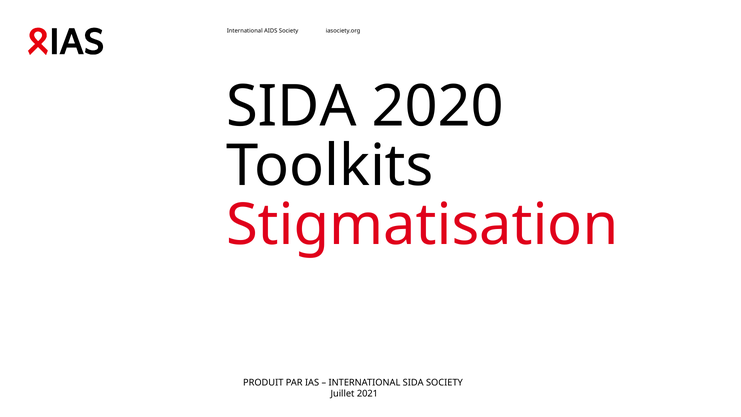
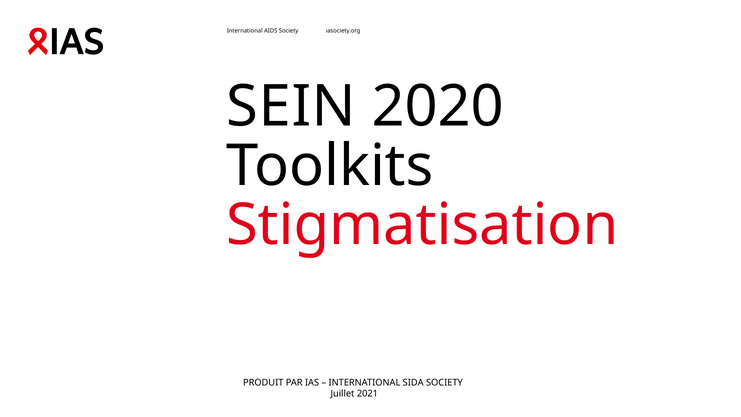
SIDA at (291, 107): SIDA -> SEIN
